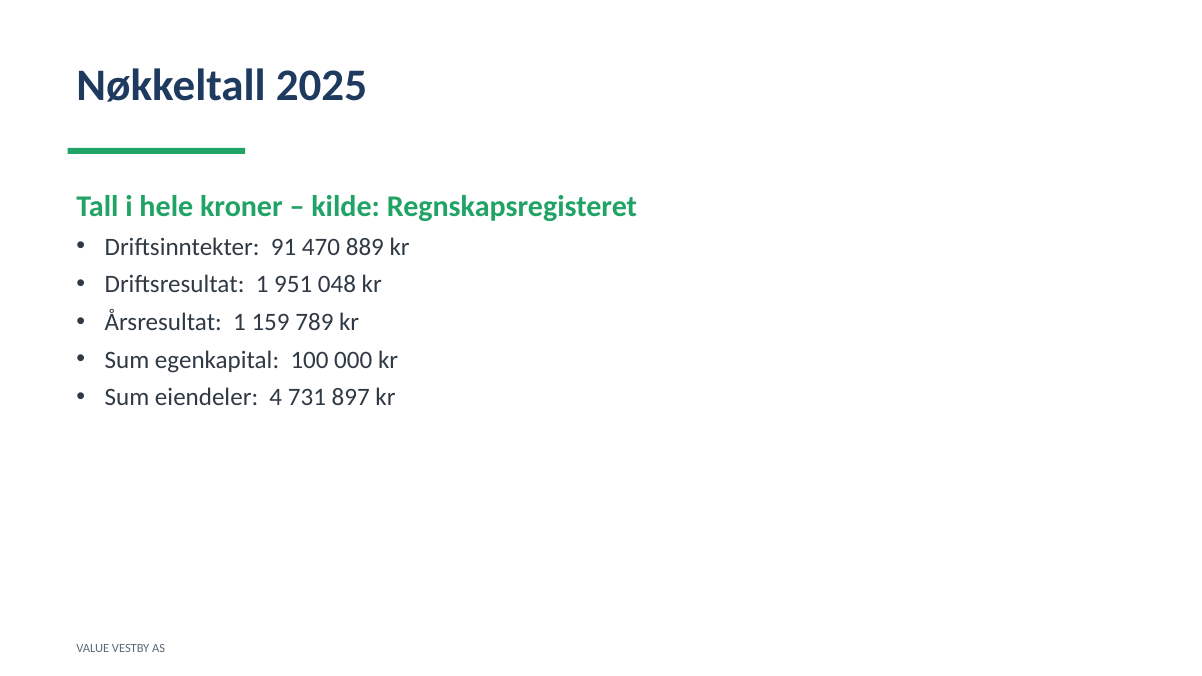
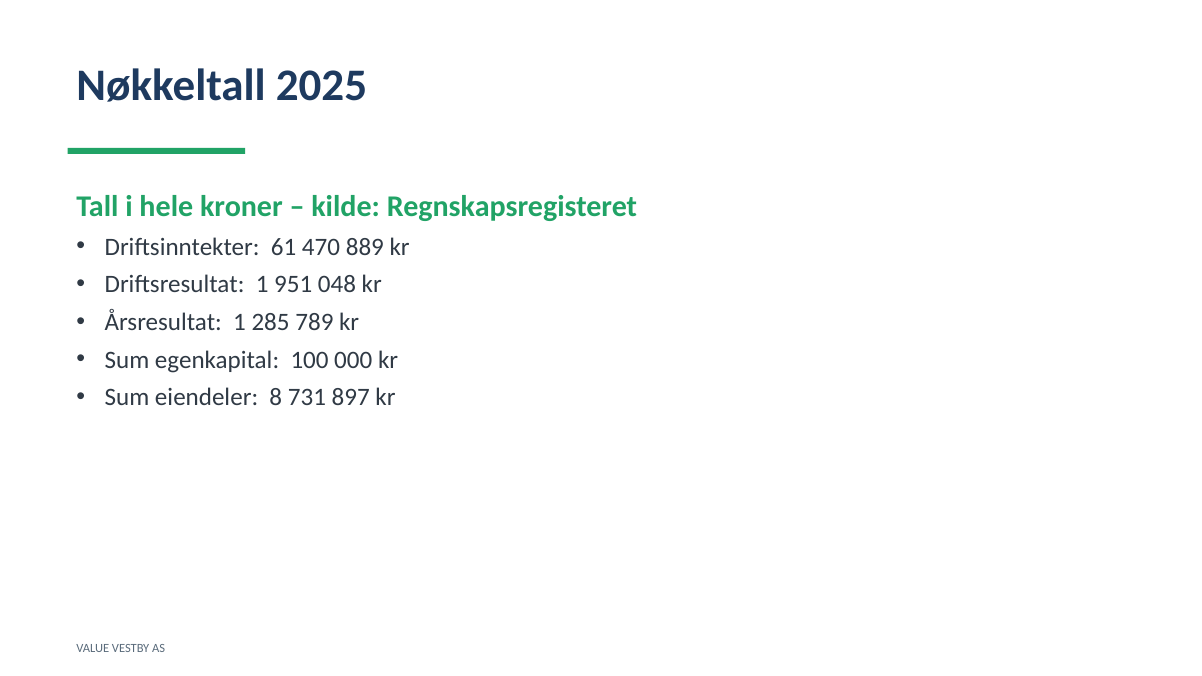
91: 91 -> 61
159: 159 -> 285
4: 4 -> 8
